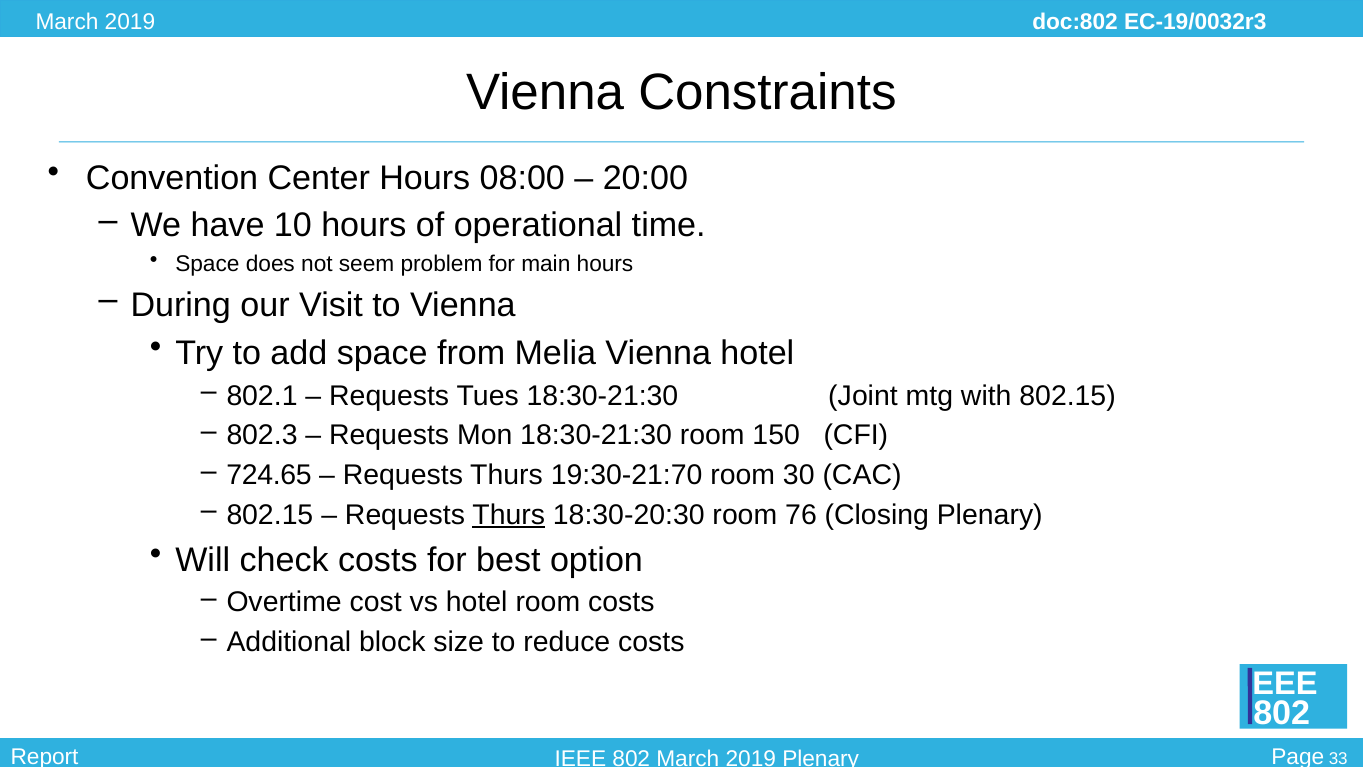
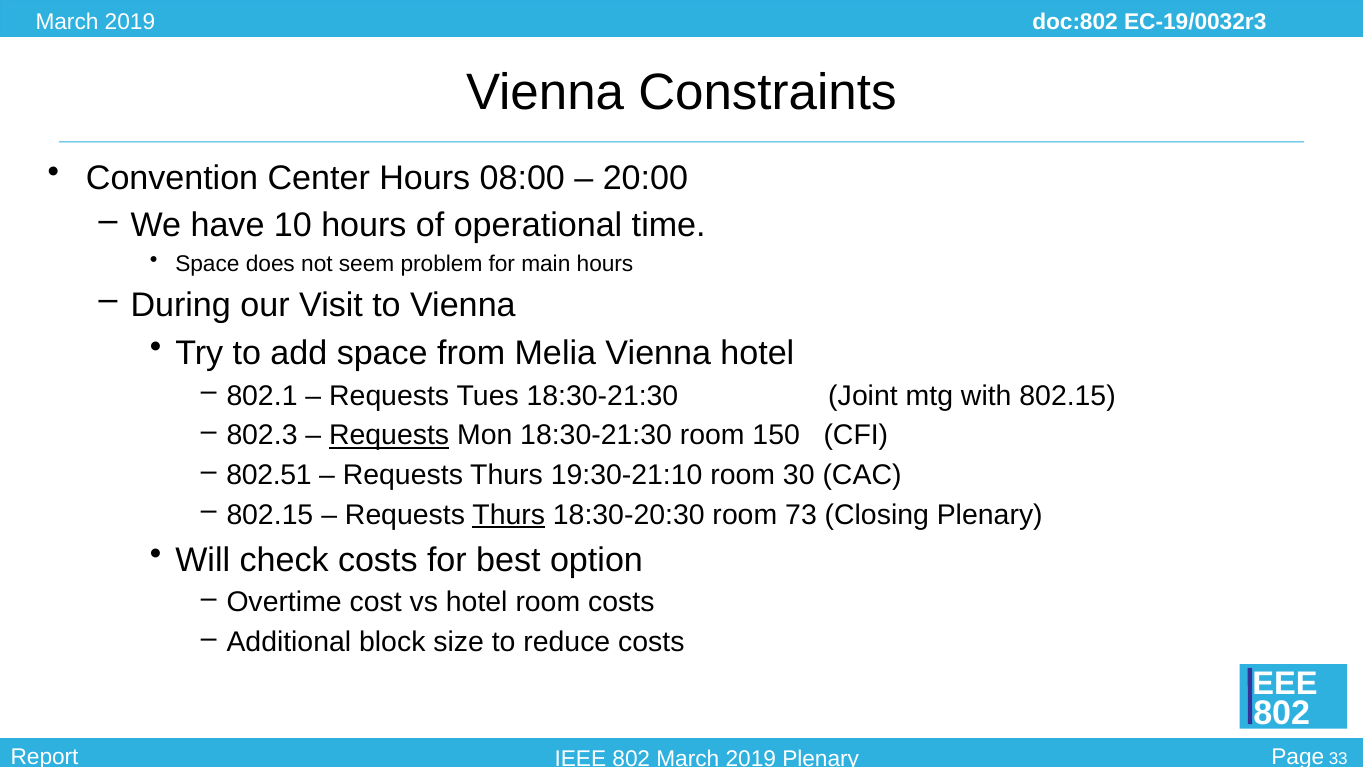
Requests at (389, 435) underline: none -> present
724.65: 724.65 -> 802.51
19:30-21:70: 19:30-21:70 -> 19:30-21:10
76: 76 -> 73
